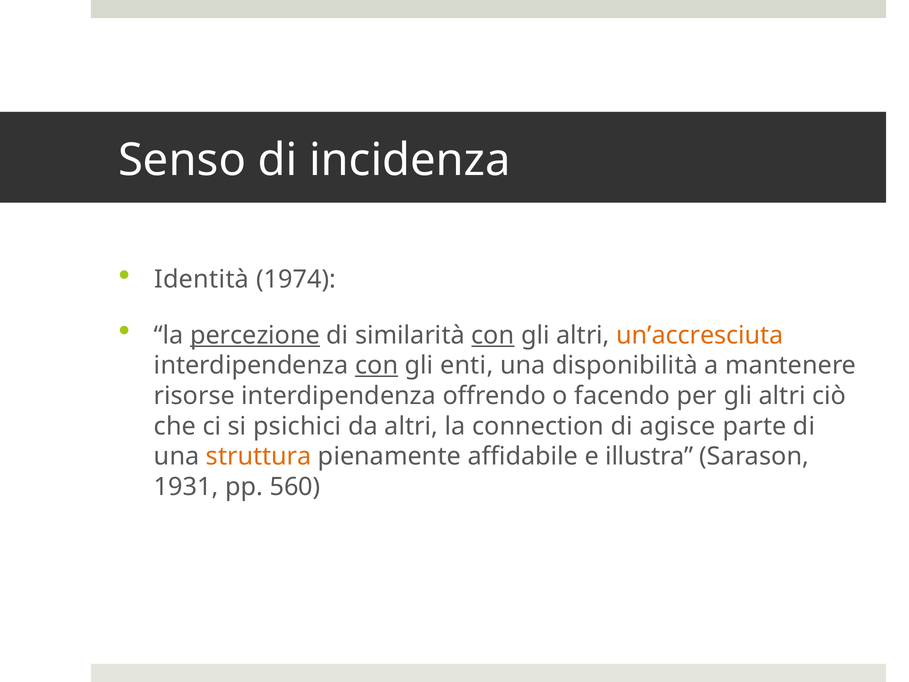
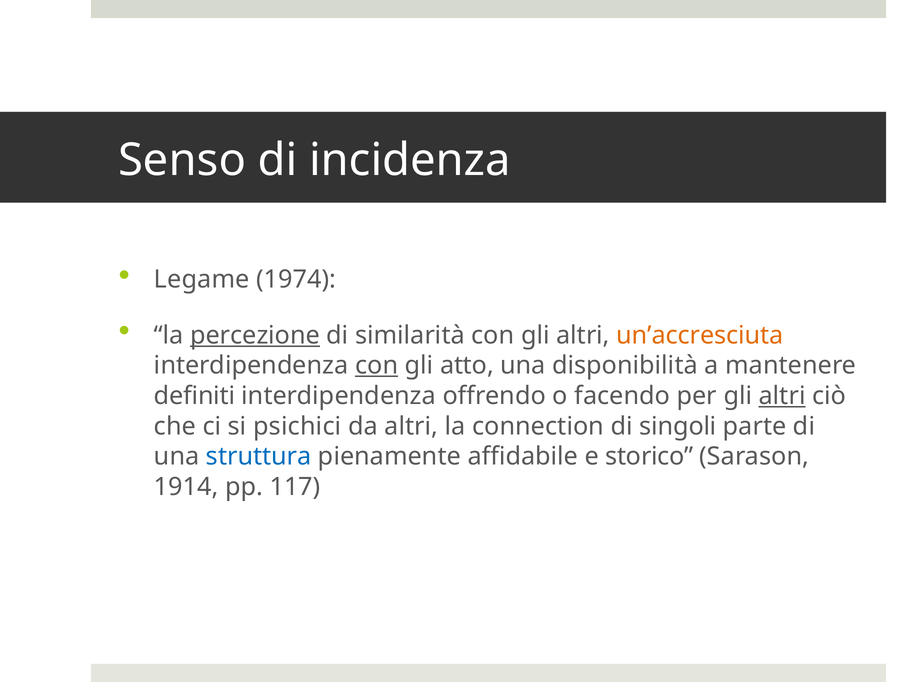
Identità: Identità -> Legame
con at (493, 335) underline: present -> none
enti: enti -> atto
risorse: risorse -> definiti
altri at (782, 396) underline: none -> present
agisce: agisce -> singoli
struttura colour: orange -> blue
illustra: illustra -> storico
1931: 1931 -> 1914
560: 560 -> 117
